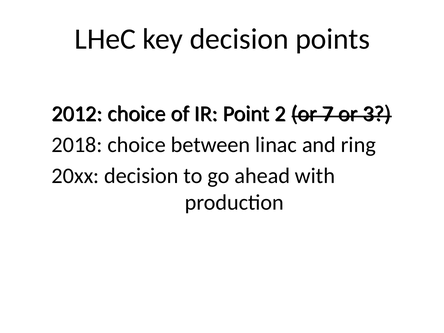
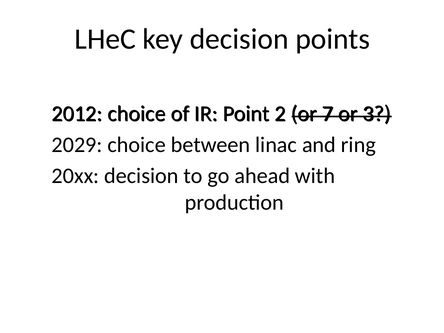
2018: 2018 -> 2029
